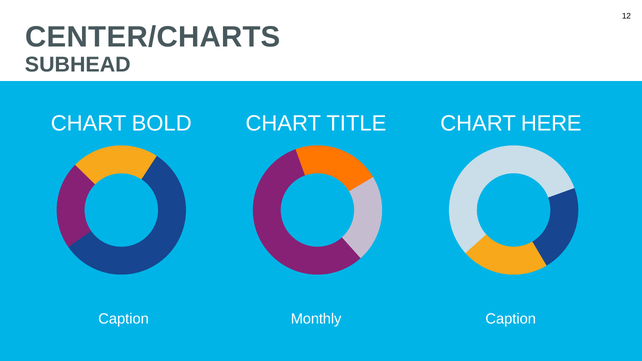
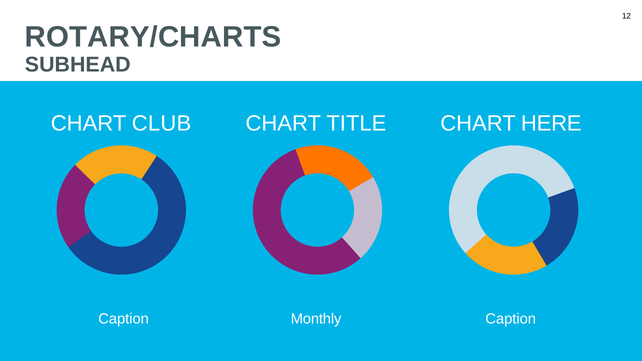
CENTER/CHARTS: CENTER/CHARTS -> ROTARY/CHARTS
BOLD: BOLD -> CLUB
